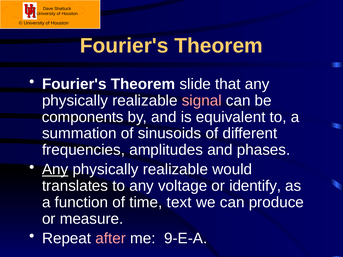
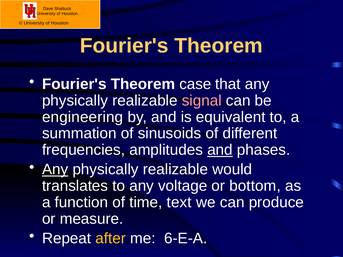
slide: slide -> case
components: components -> engineering
and at (220, 150) underline: none -> present
identify: identify -> bottom
after colour: pink -> yellow
9-E-A: 9-E-A -> 6-E-A
